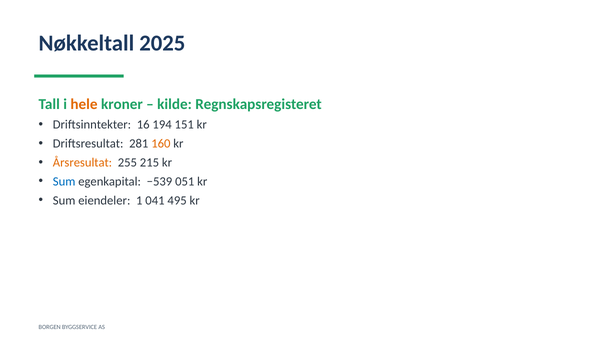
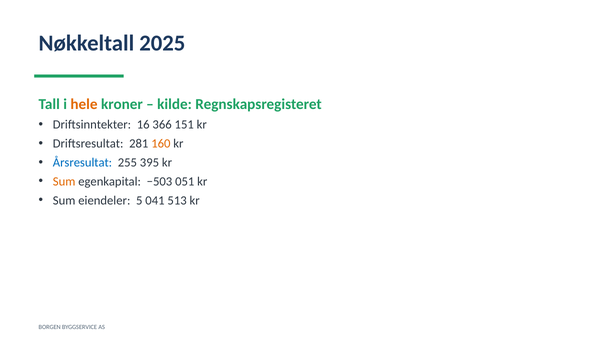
194: 194 -> 366
Årsresultat colour: orange -> blue
215: 215 -> 395
Sum at (64, 182) colour: blue -> orange
−539: −539 -> −503
1: 1 -> 5
495: 495 -> 513
